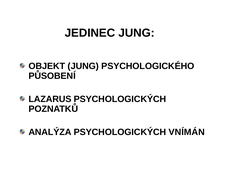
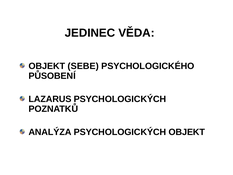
JEDINEC JUNG: JUNG -> VĚDA
OBJEKT JUNG: JUNG -> SEBE
PSYCHOLOGICKÝCH VNÍMÁN: VNÍMÁN -> OBJEKT
